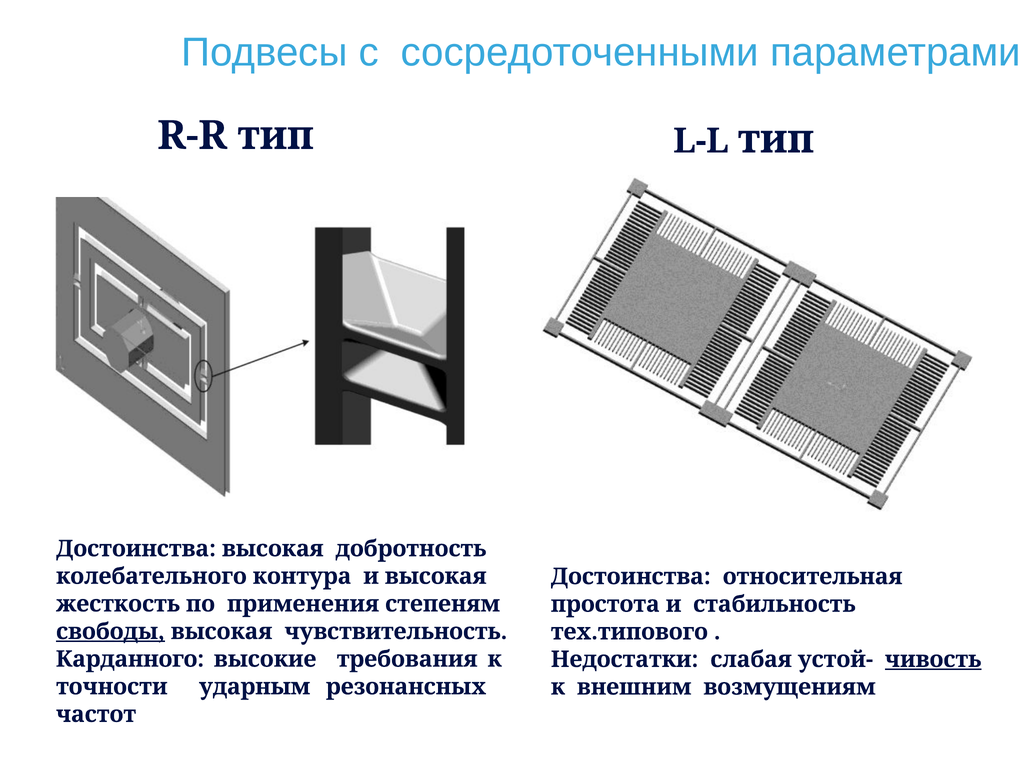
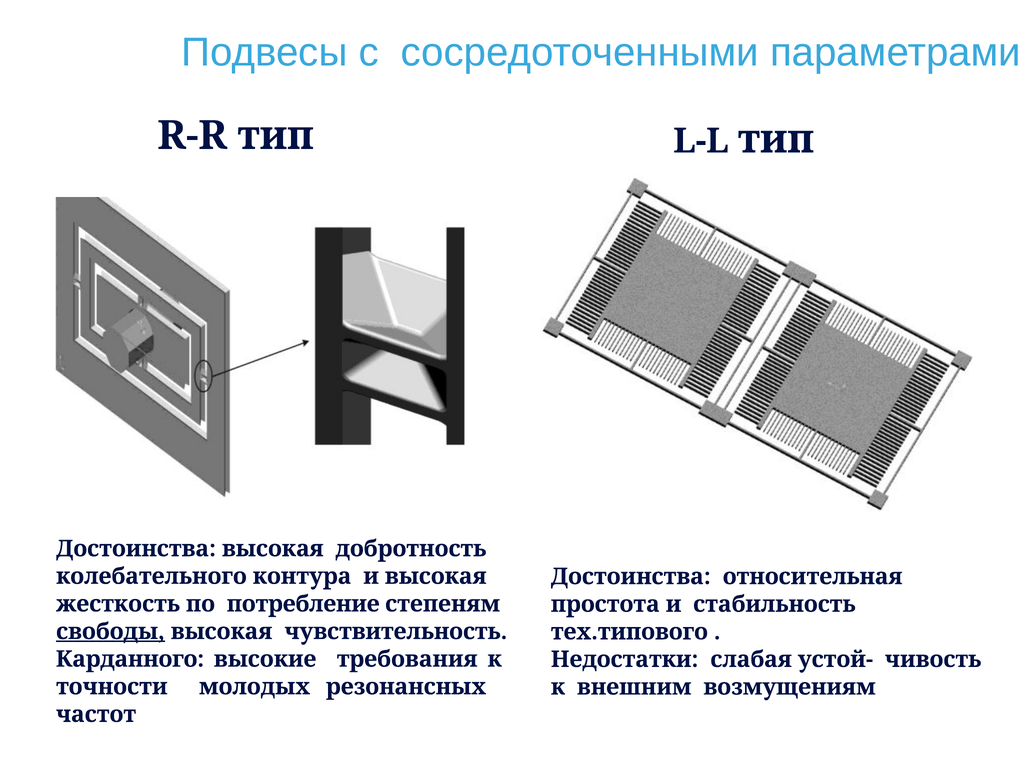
применения: применения -> потребление
чивость underline: present -> none
ударным: ударным -> молодых
